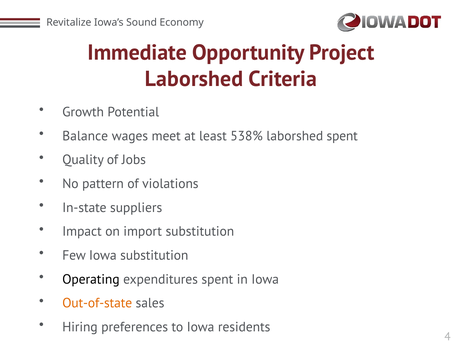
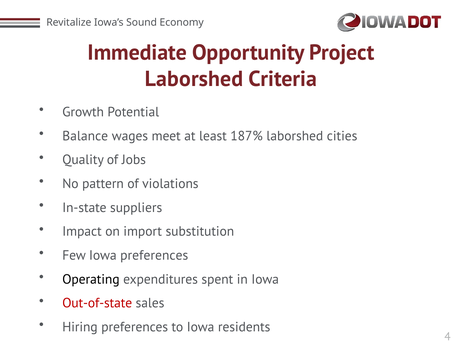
538%: 538% -> 187%
laborshed spent: spent -> cities
Iowa substitution: substitution -> preferences
Out-of-state colour: orange -> red
